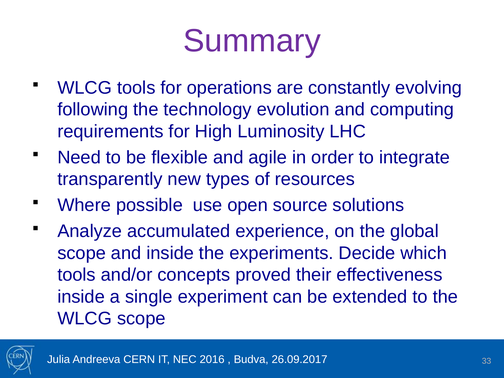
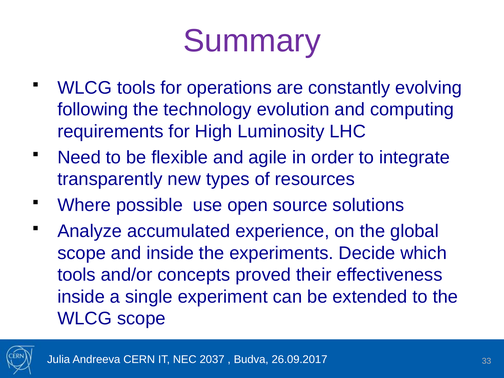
2016: 2016 -> 2037
